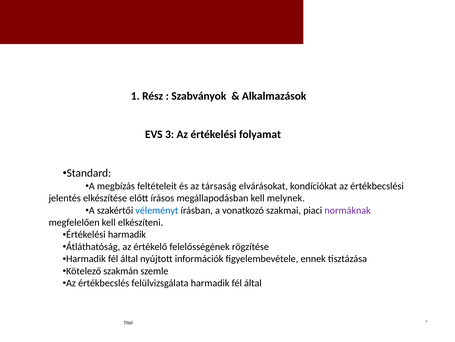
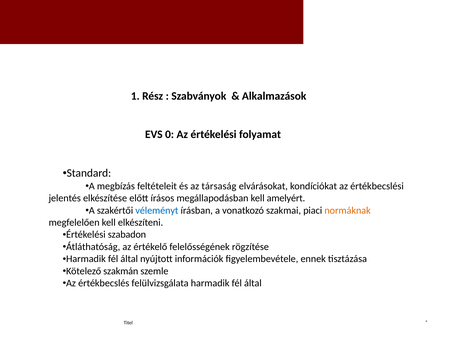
3: 3 -> 0
melynek: melynek -> amelyért
normáknak colour: purple -> orange
harmadik at (127, 234): harmadik -> szabadon
